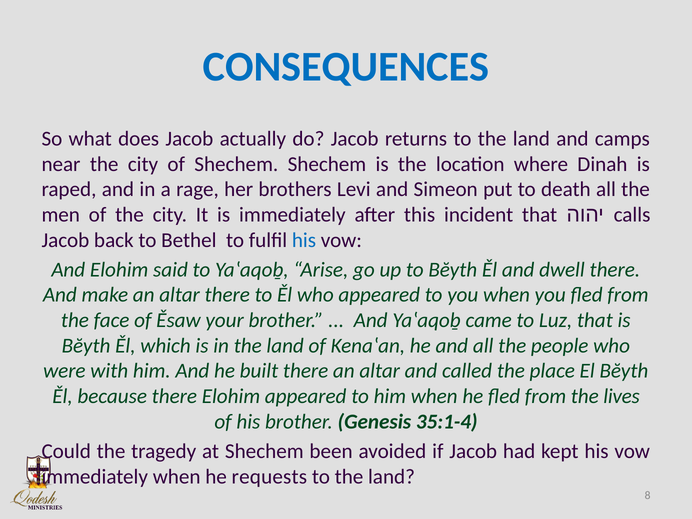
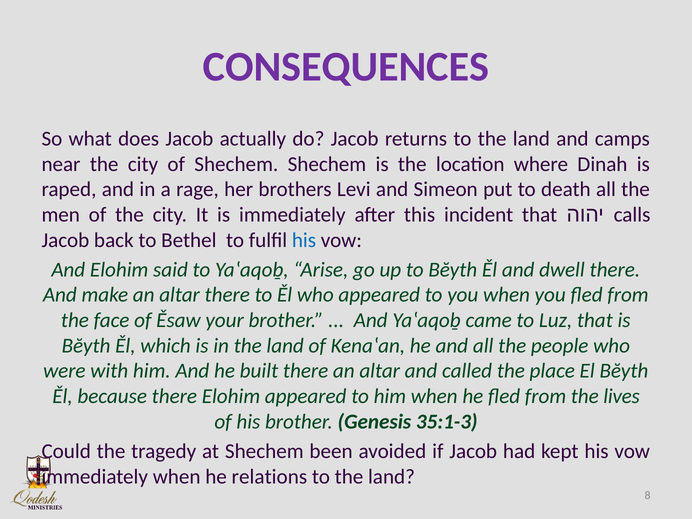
CONSEQUENCES colour: blue -> purple
35:1-4: 35:1-4 -> 35:1-3
requests: requests -> relations
